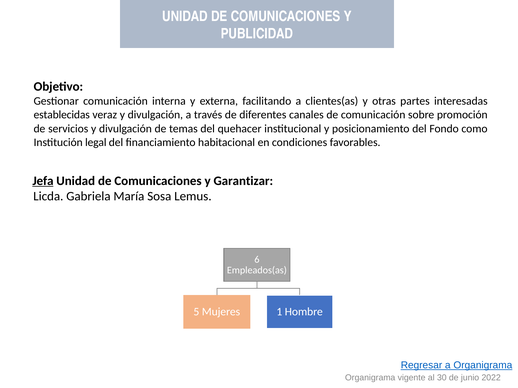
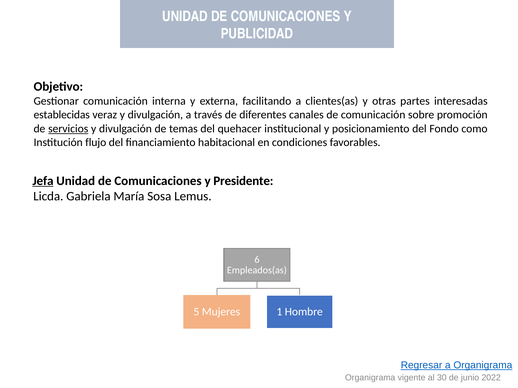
servicios underline: none -> present
legal: legal -> flujo
Garantizar: Garantizar -> Presidente
